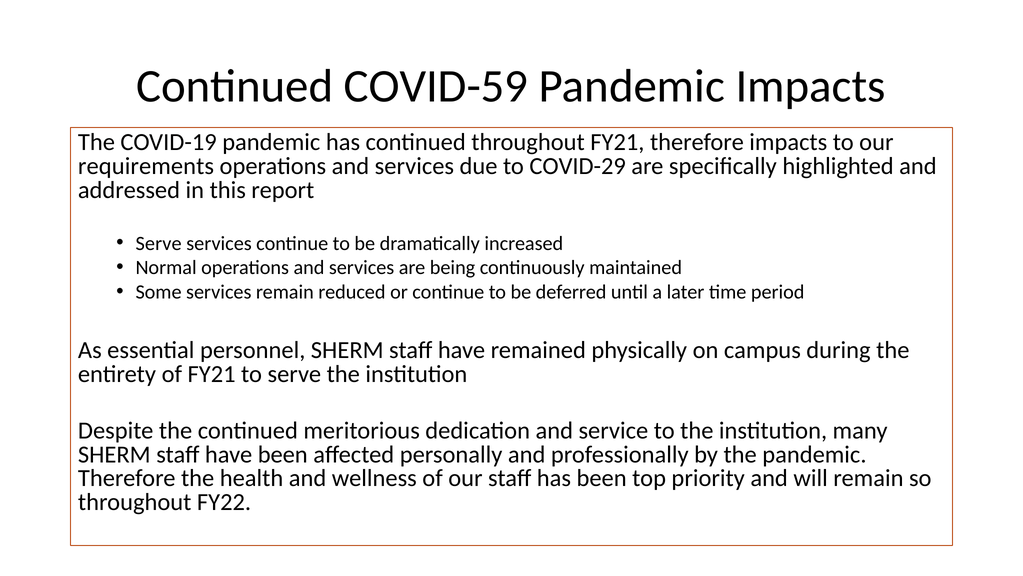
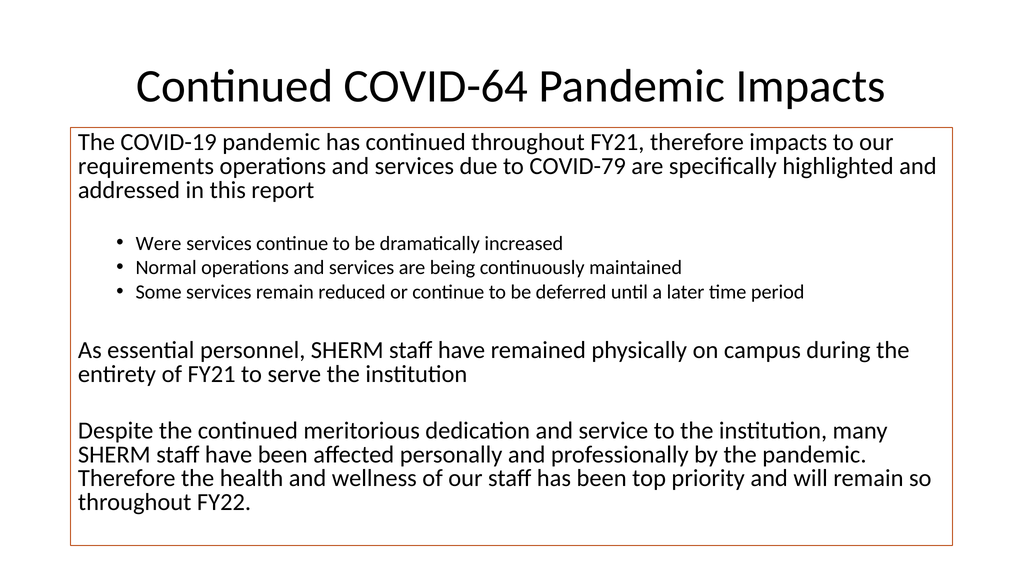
COVID-59: COVID-59 -> COVID-64
COVID-29: COVID-29 -> COVID-79
Serve at (159, 243): Serve -> Were
